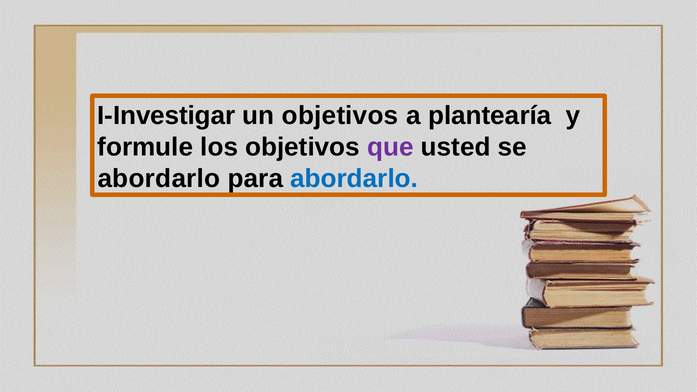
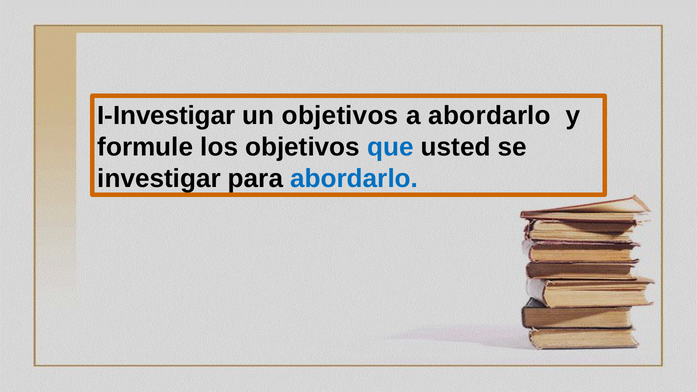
a plantearía: plantearía -> abordarlo
que colour: purple -> blue
abordarlo at (159, 179): abordarlo -> investigar
